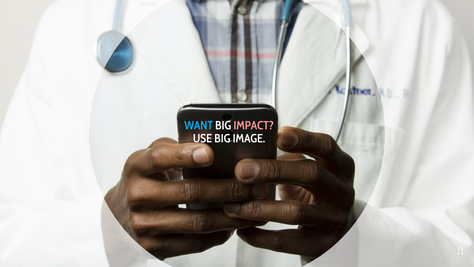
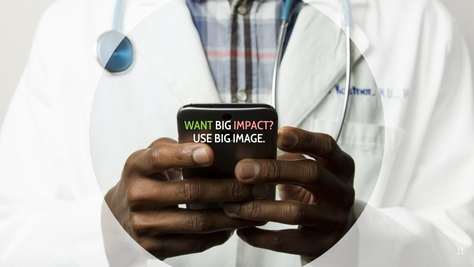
WANT colour: light blue -> light green
